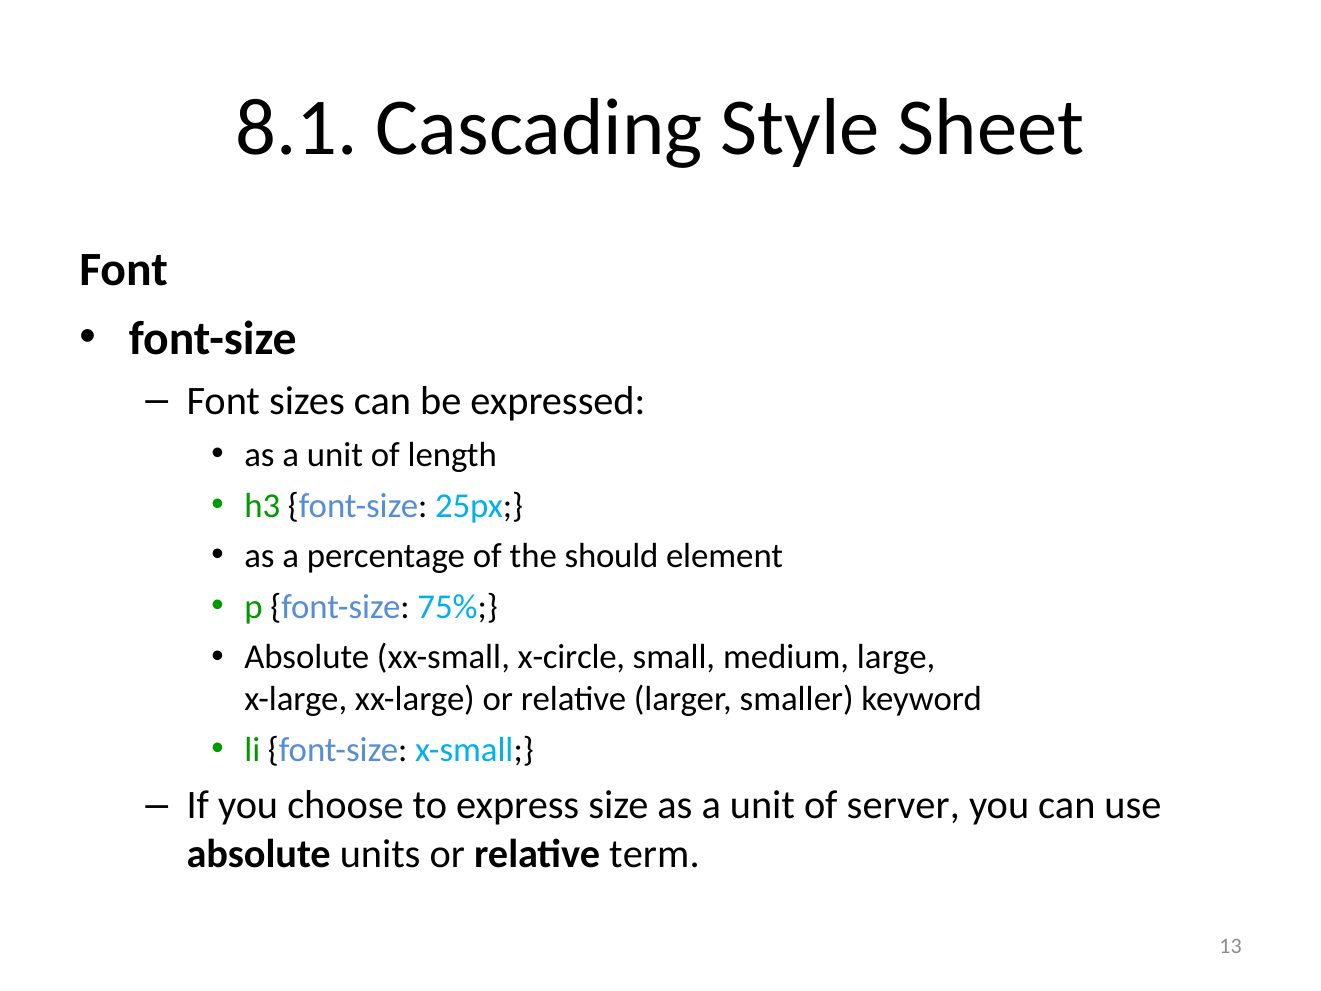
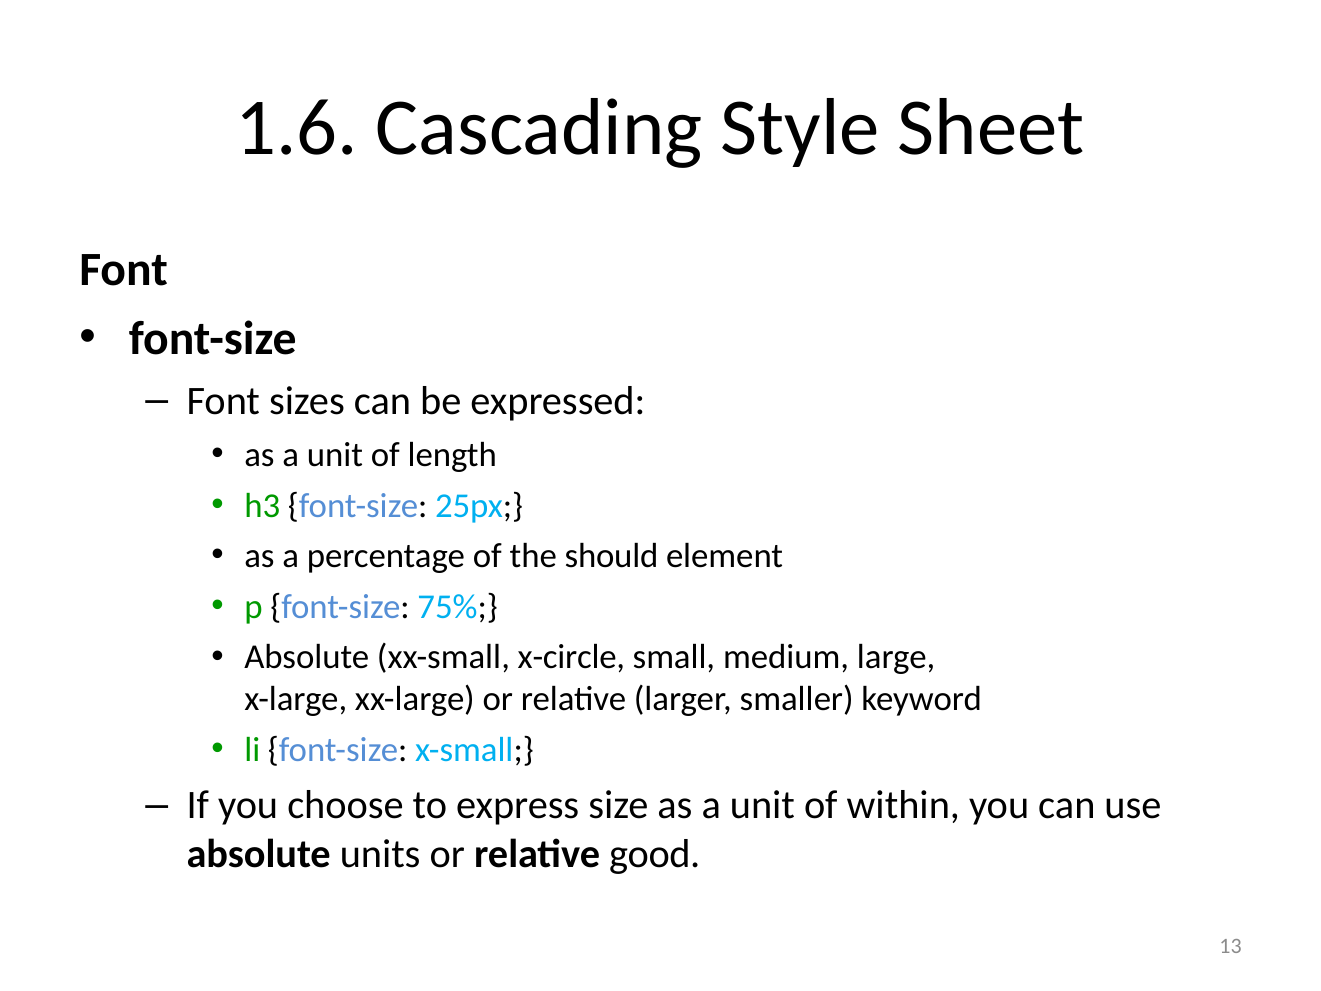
8.1: 8.1 -> 1.6
server: server -> within
term: term -> good
